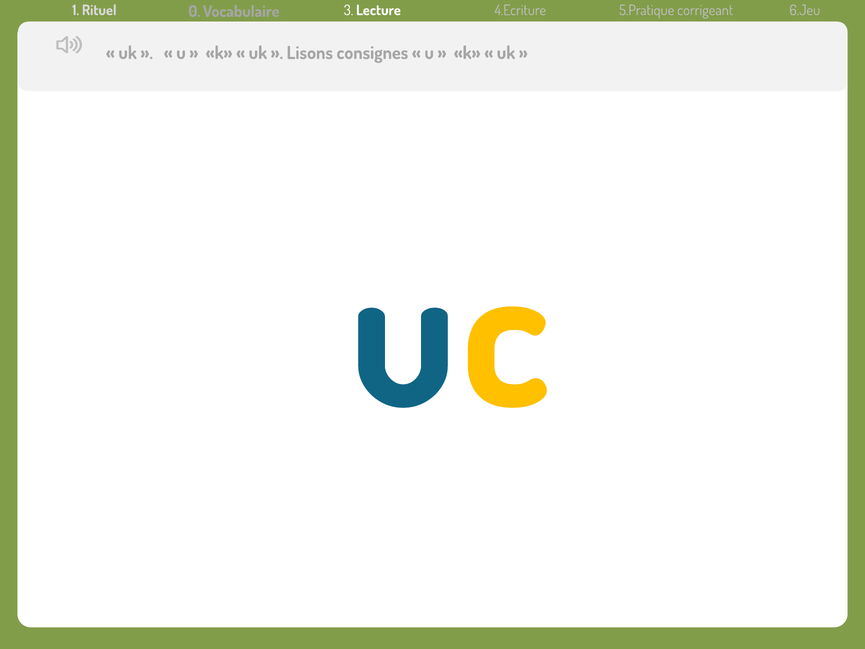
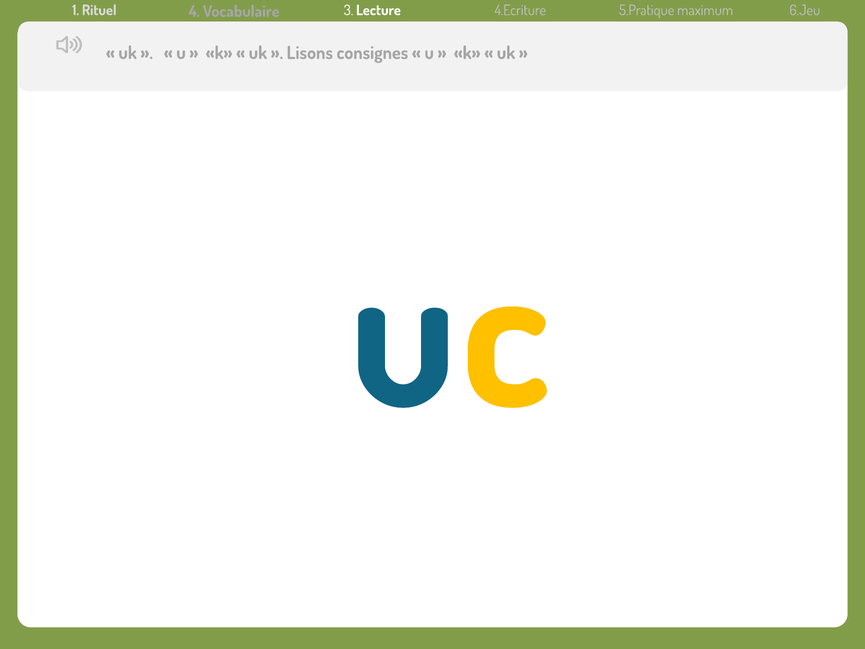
0: 0 -> 4
corrigeant: corrigeant -> maximum
